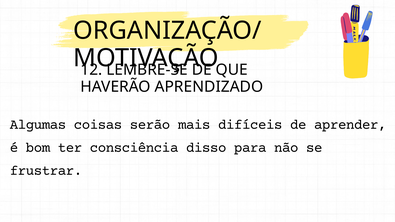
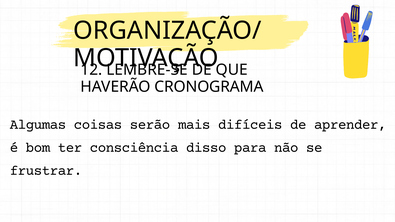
APRENDIZADO: APRENDIZADO -> CRONOGRAMA
